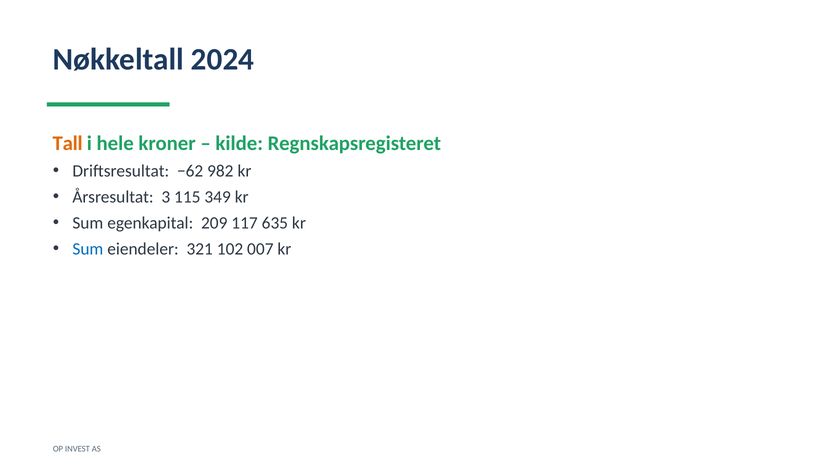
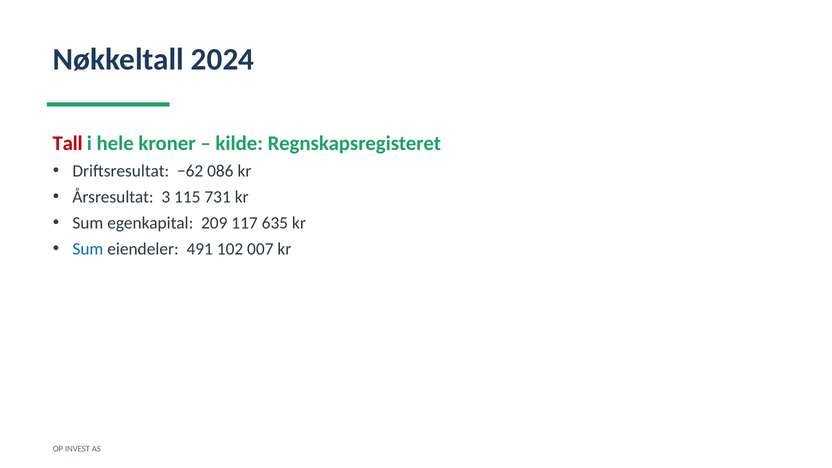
Tall colour: orange -> red
982: 982 -> 086
349: 349 -> 731
321: 321 -> 491
